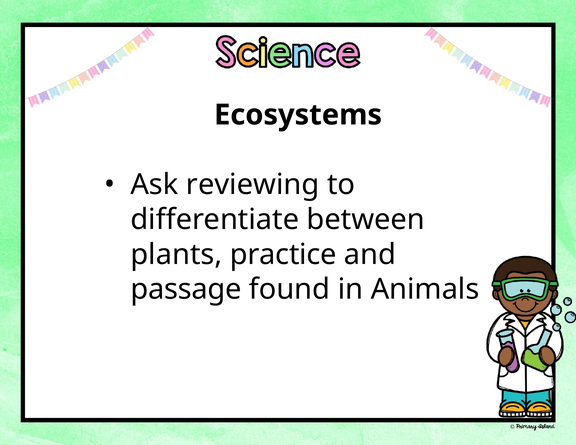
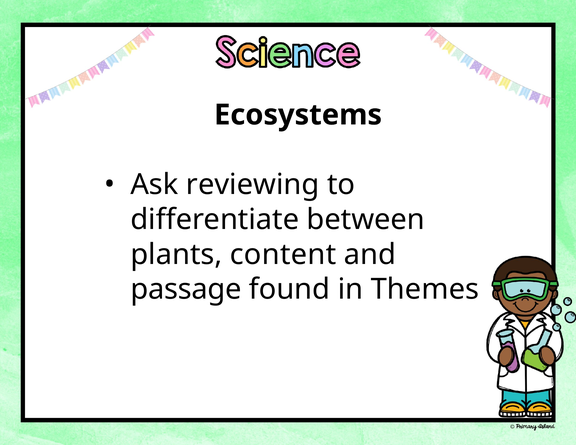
practice: practice -> content
Animals: Animals -> Themes
